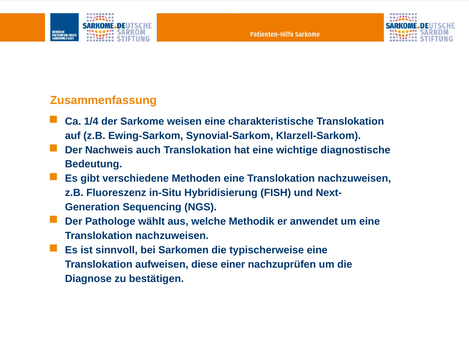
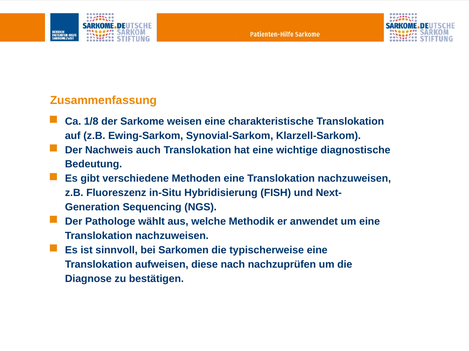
1/4: 1/4 -> 1/8
einer: einer -> nach
